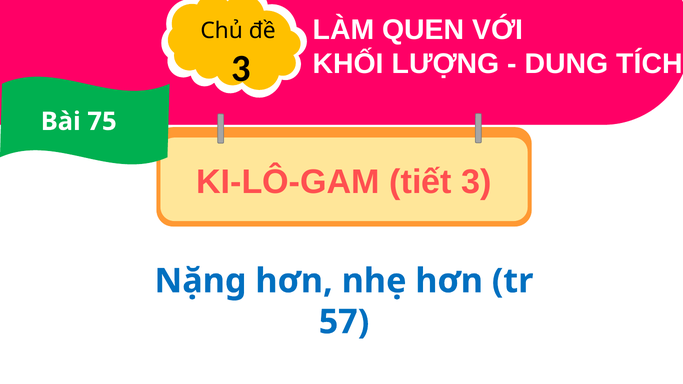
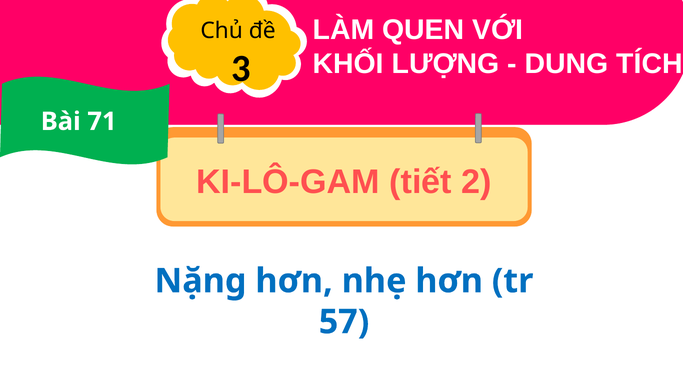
75: 75 -> 71
tiết 3: 3 -> 2
